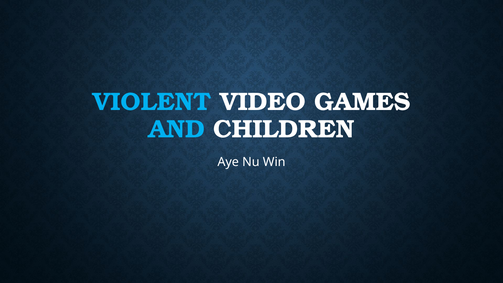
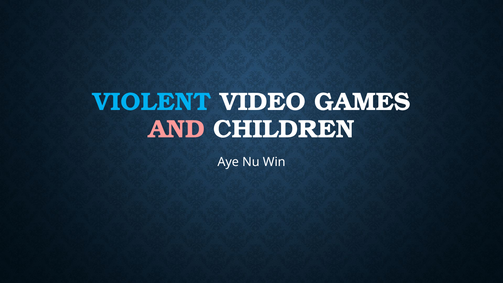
AND colour: light blue -> pink
